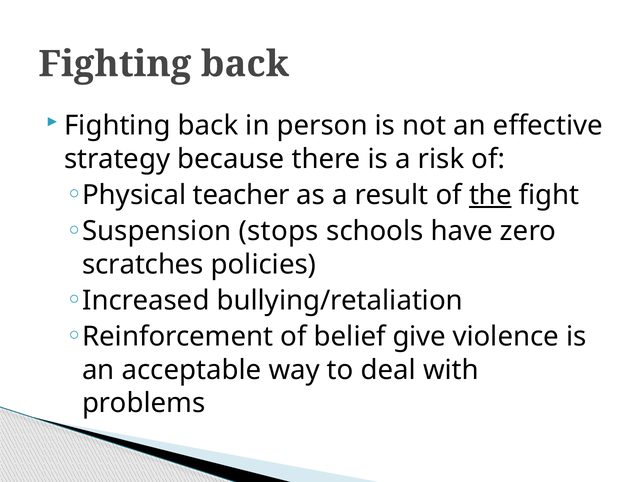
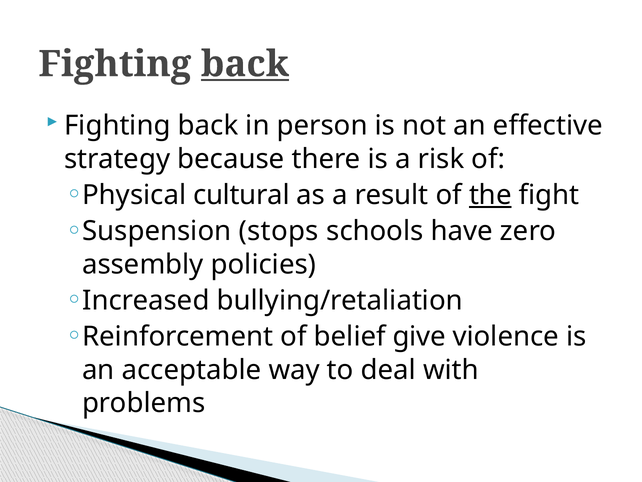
back at (245, 64) underline: none -> present
teacher: teacher -> cultural
scratches: scratches -> assembly
